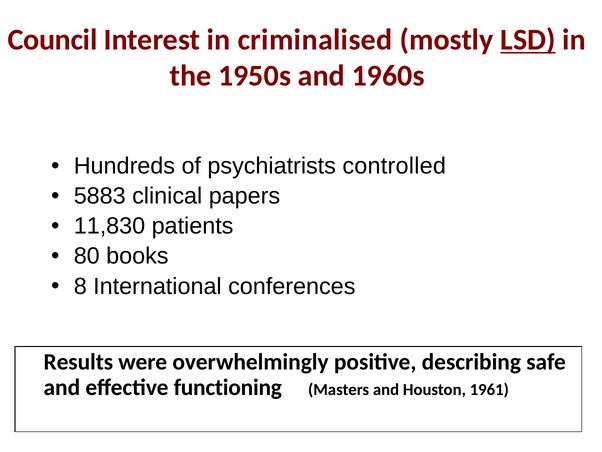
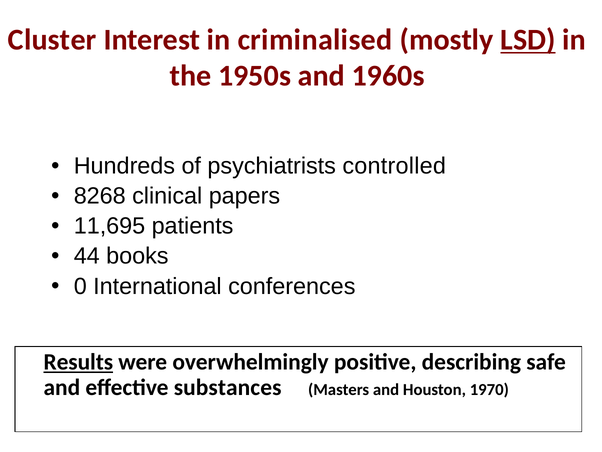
Council: Council -> Cluster
5883: 5883 -> 8268
11,830: 11,830 -> 11,695
80: 80 -> 44
8: 8 -> 0
Results underline: none -> present
functioning: functioning -> substances
1961: 1961 -> 1970
